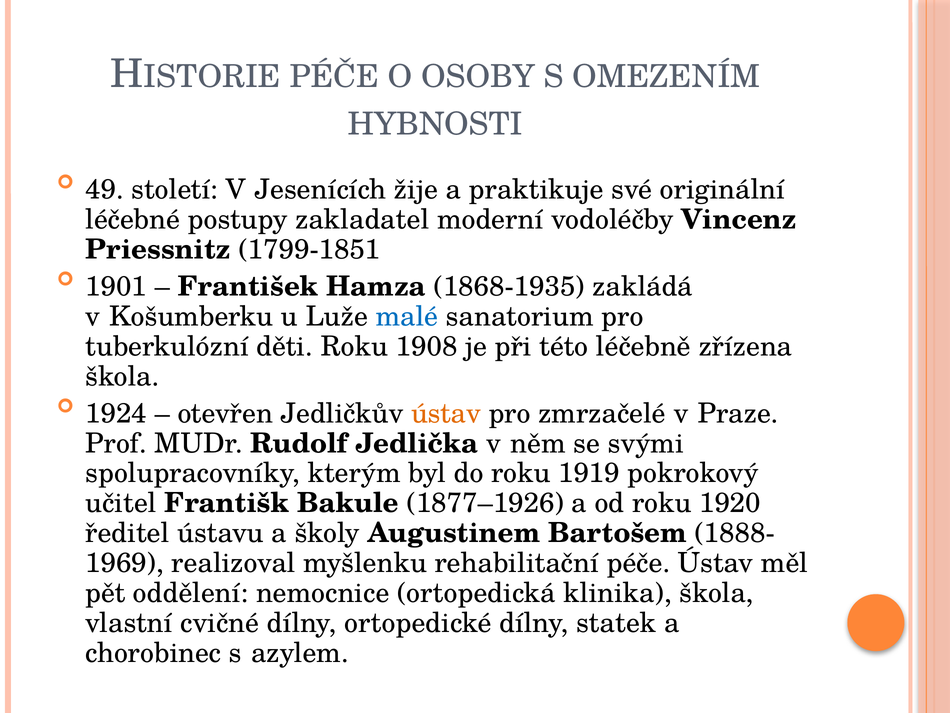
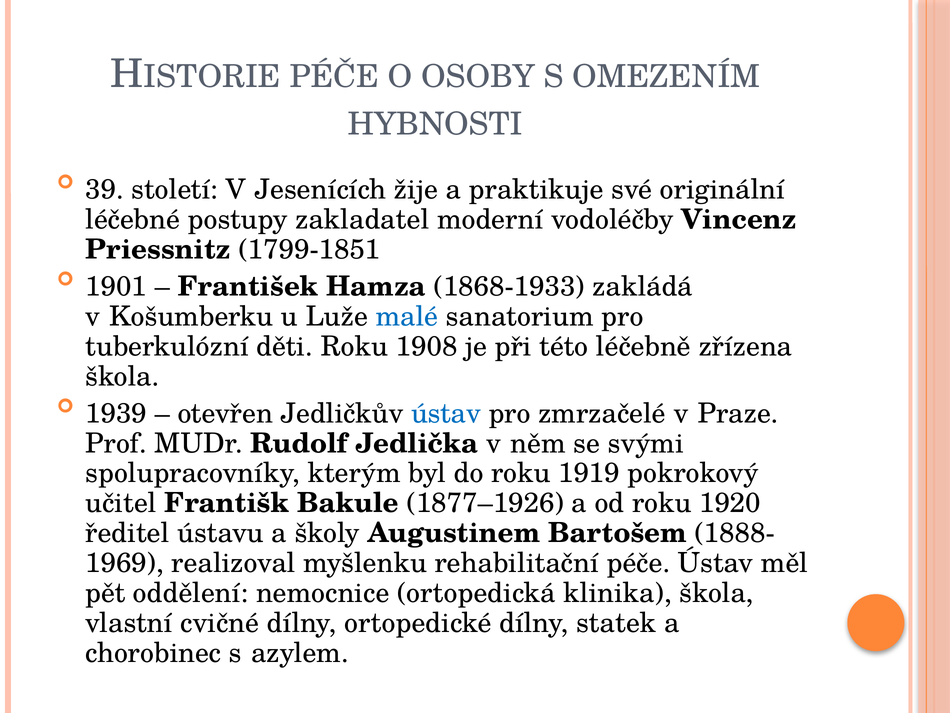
49: 49 -> 39
1868-1935: 1868-1935 -> 1868-1933
1924: 1924 -> 1939
ústav at (446, 413) colour: orange -> blue
